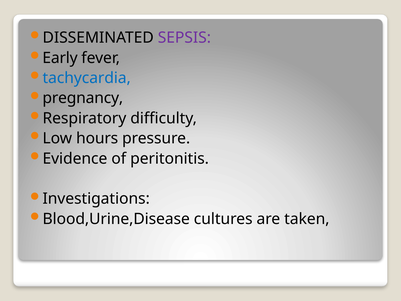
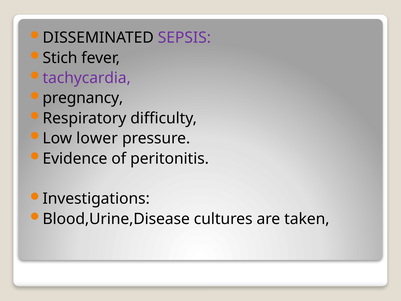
Early: Early -> Stich
tachycardia colour: blue -> purple
hours: hours -> lower
